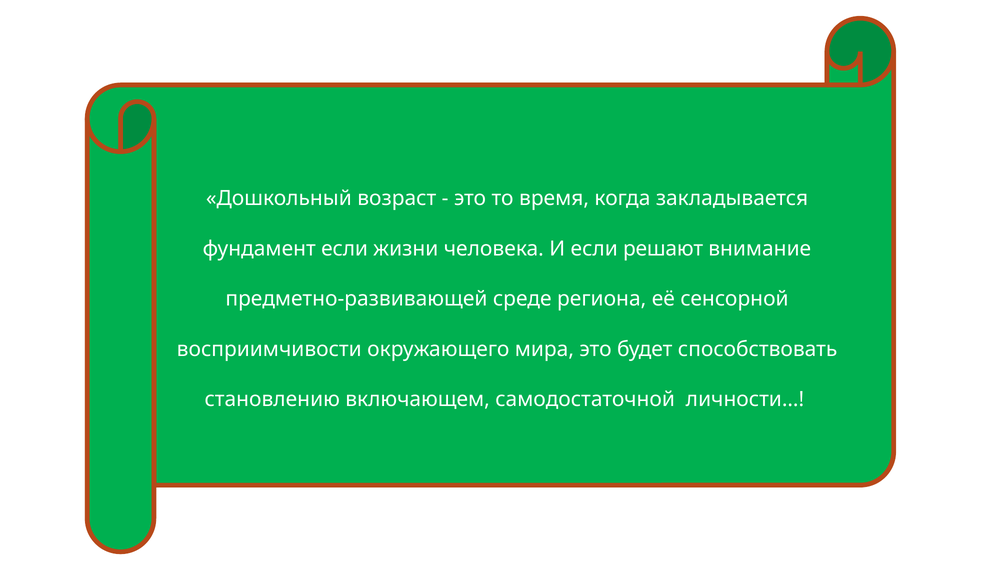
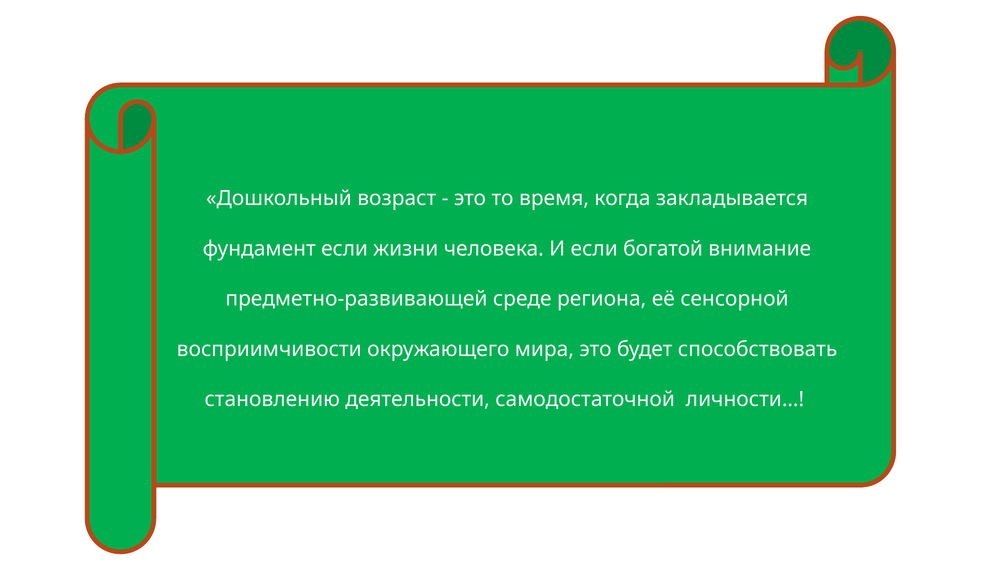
решают: решают -> богатой
включающем: включающем -> деятельности
